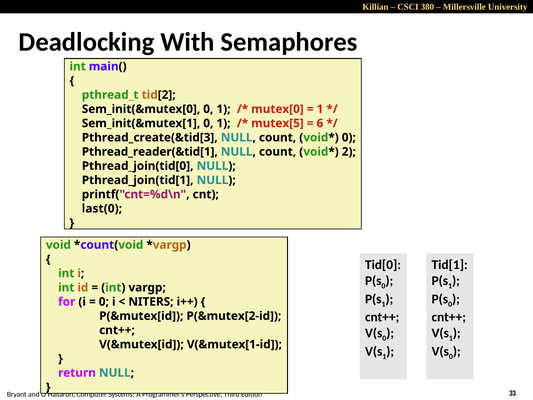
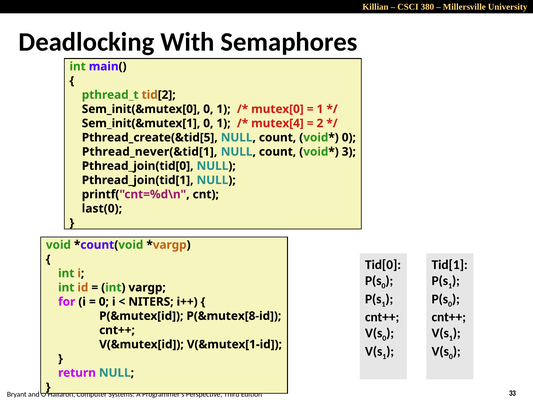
mutex[5: mutex[5 -> mutex[4
6: 6 -> 2
Pthread_create(&tid[3: Pthread_create(&tid[3 -> Pthread_create(&tid[5
Pthread_reader(&tid[1: Pthread_reader(&tid[1 -> Pthread_never(&tid[1
2: 2 -> 3
P(&mutex[2-id: P(&mutex[2-id -> P(&mutex[8-id
